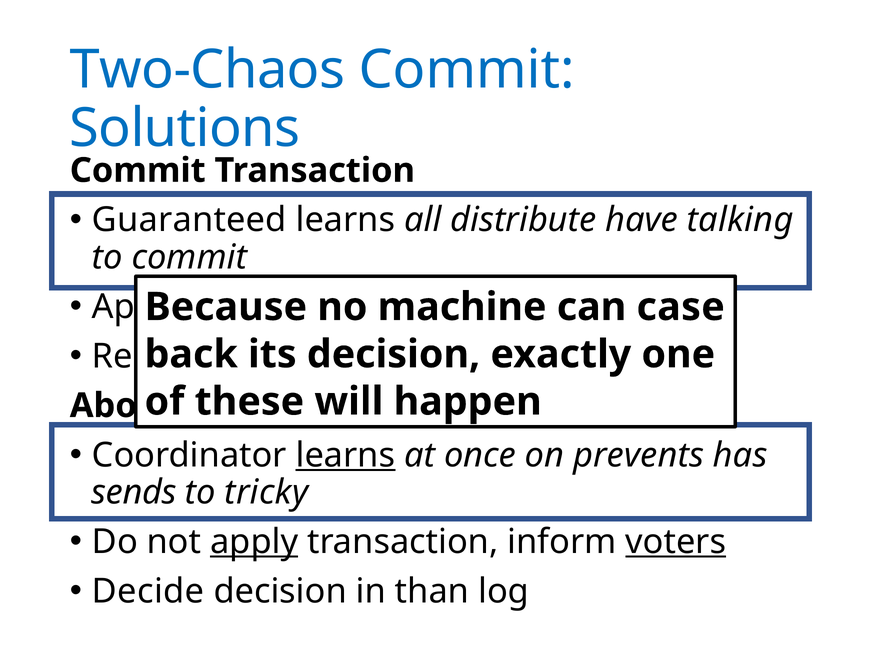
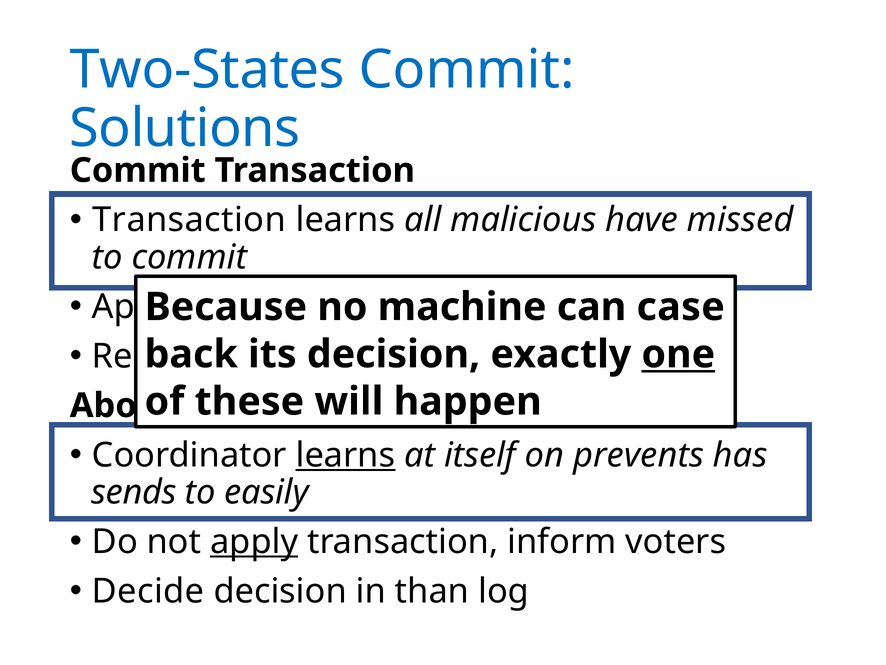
Two-Chaos: Two-Chaos -> Two-States
Guaranteed at (189, 220): Guaranteed -> Transaction
distribute: distribute -> malicious
talking: talking -> missed
one underline: none -> present
once: once -> itself
tricky: tricky -> easily
voters at (676, 541) underline: present -> none
